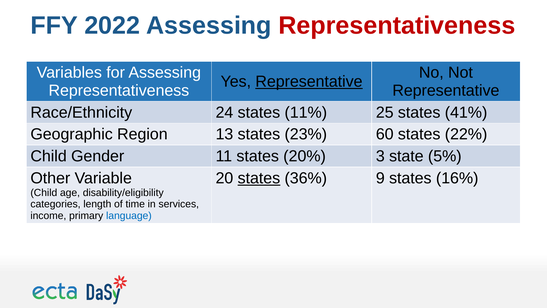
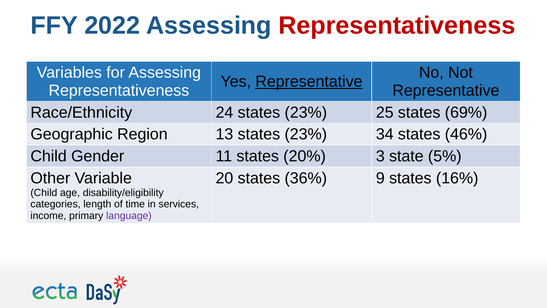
24 states 11%: 11% -> 23%
41%: 41% -> 69%
60: 60 -> 34
22%: 22% -> 46%
states at (259, 178) underline: present -> none
language colour: blue -> purple
